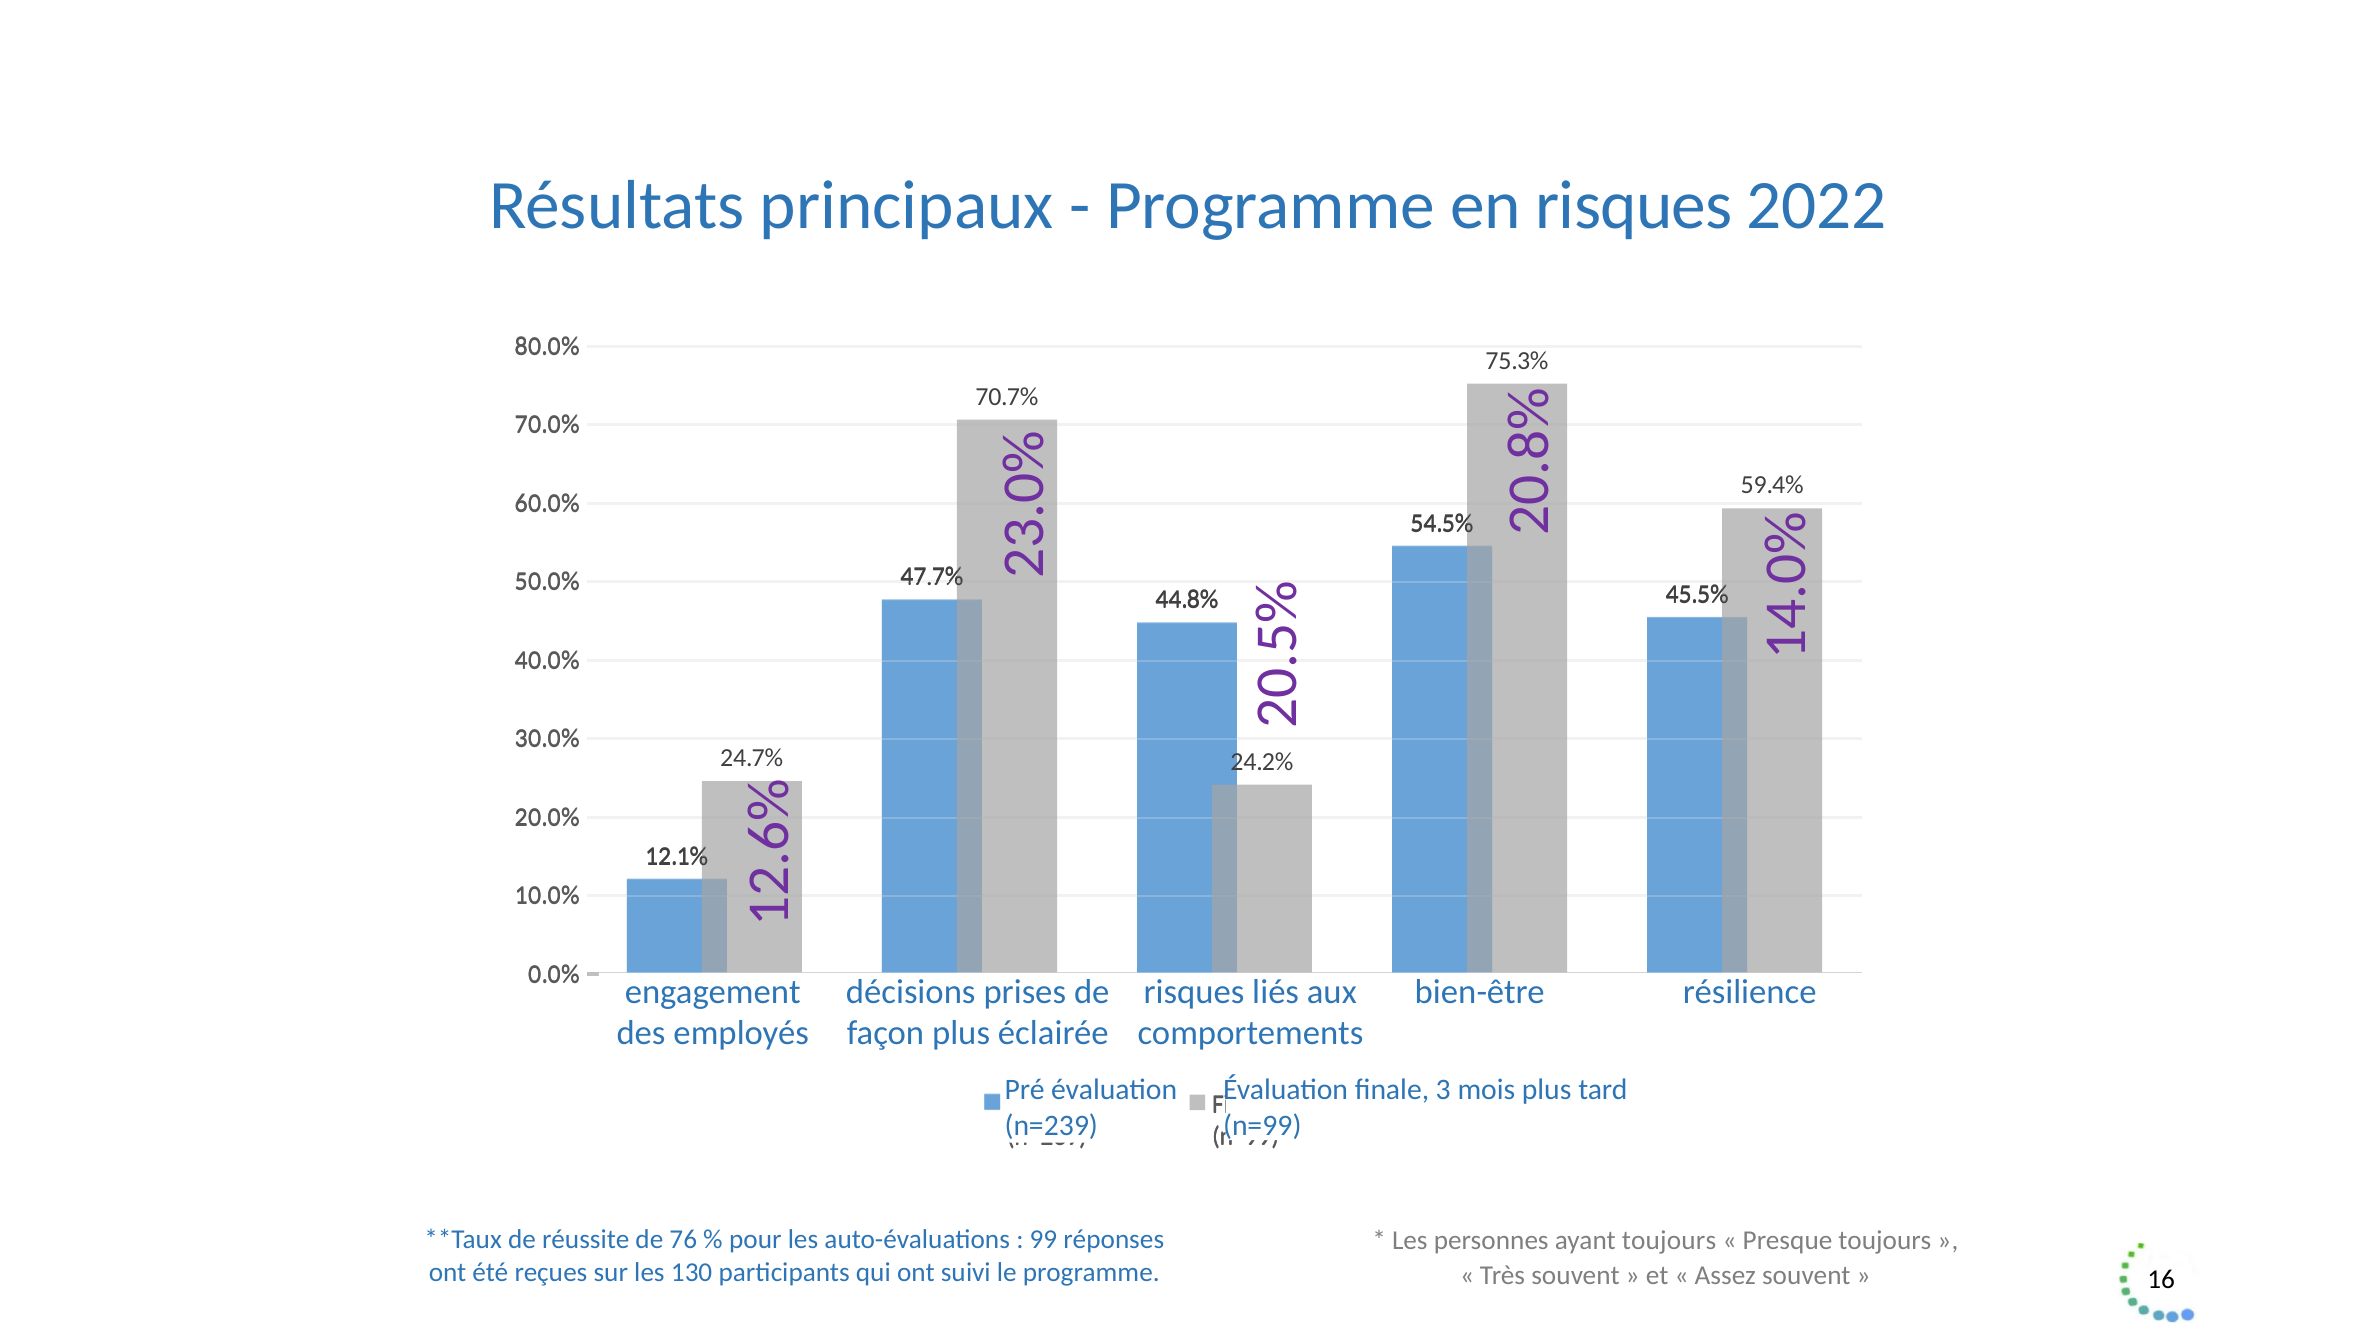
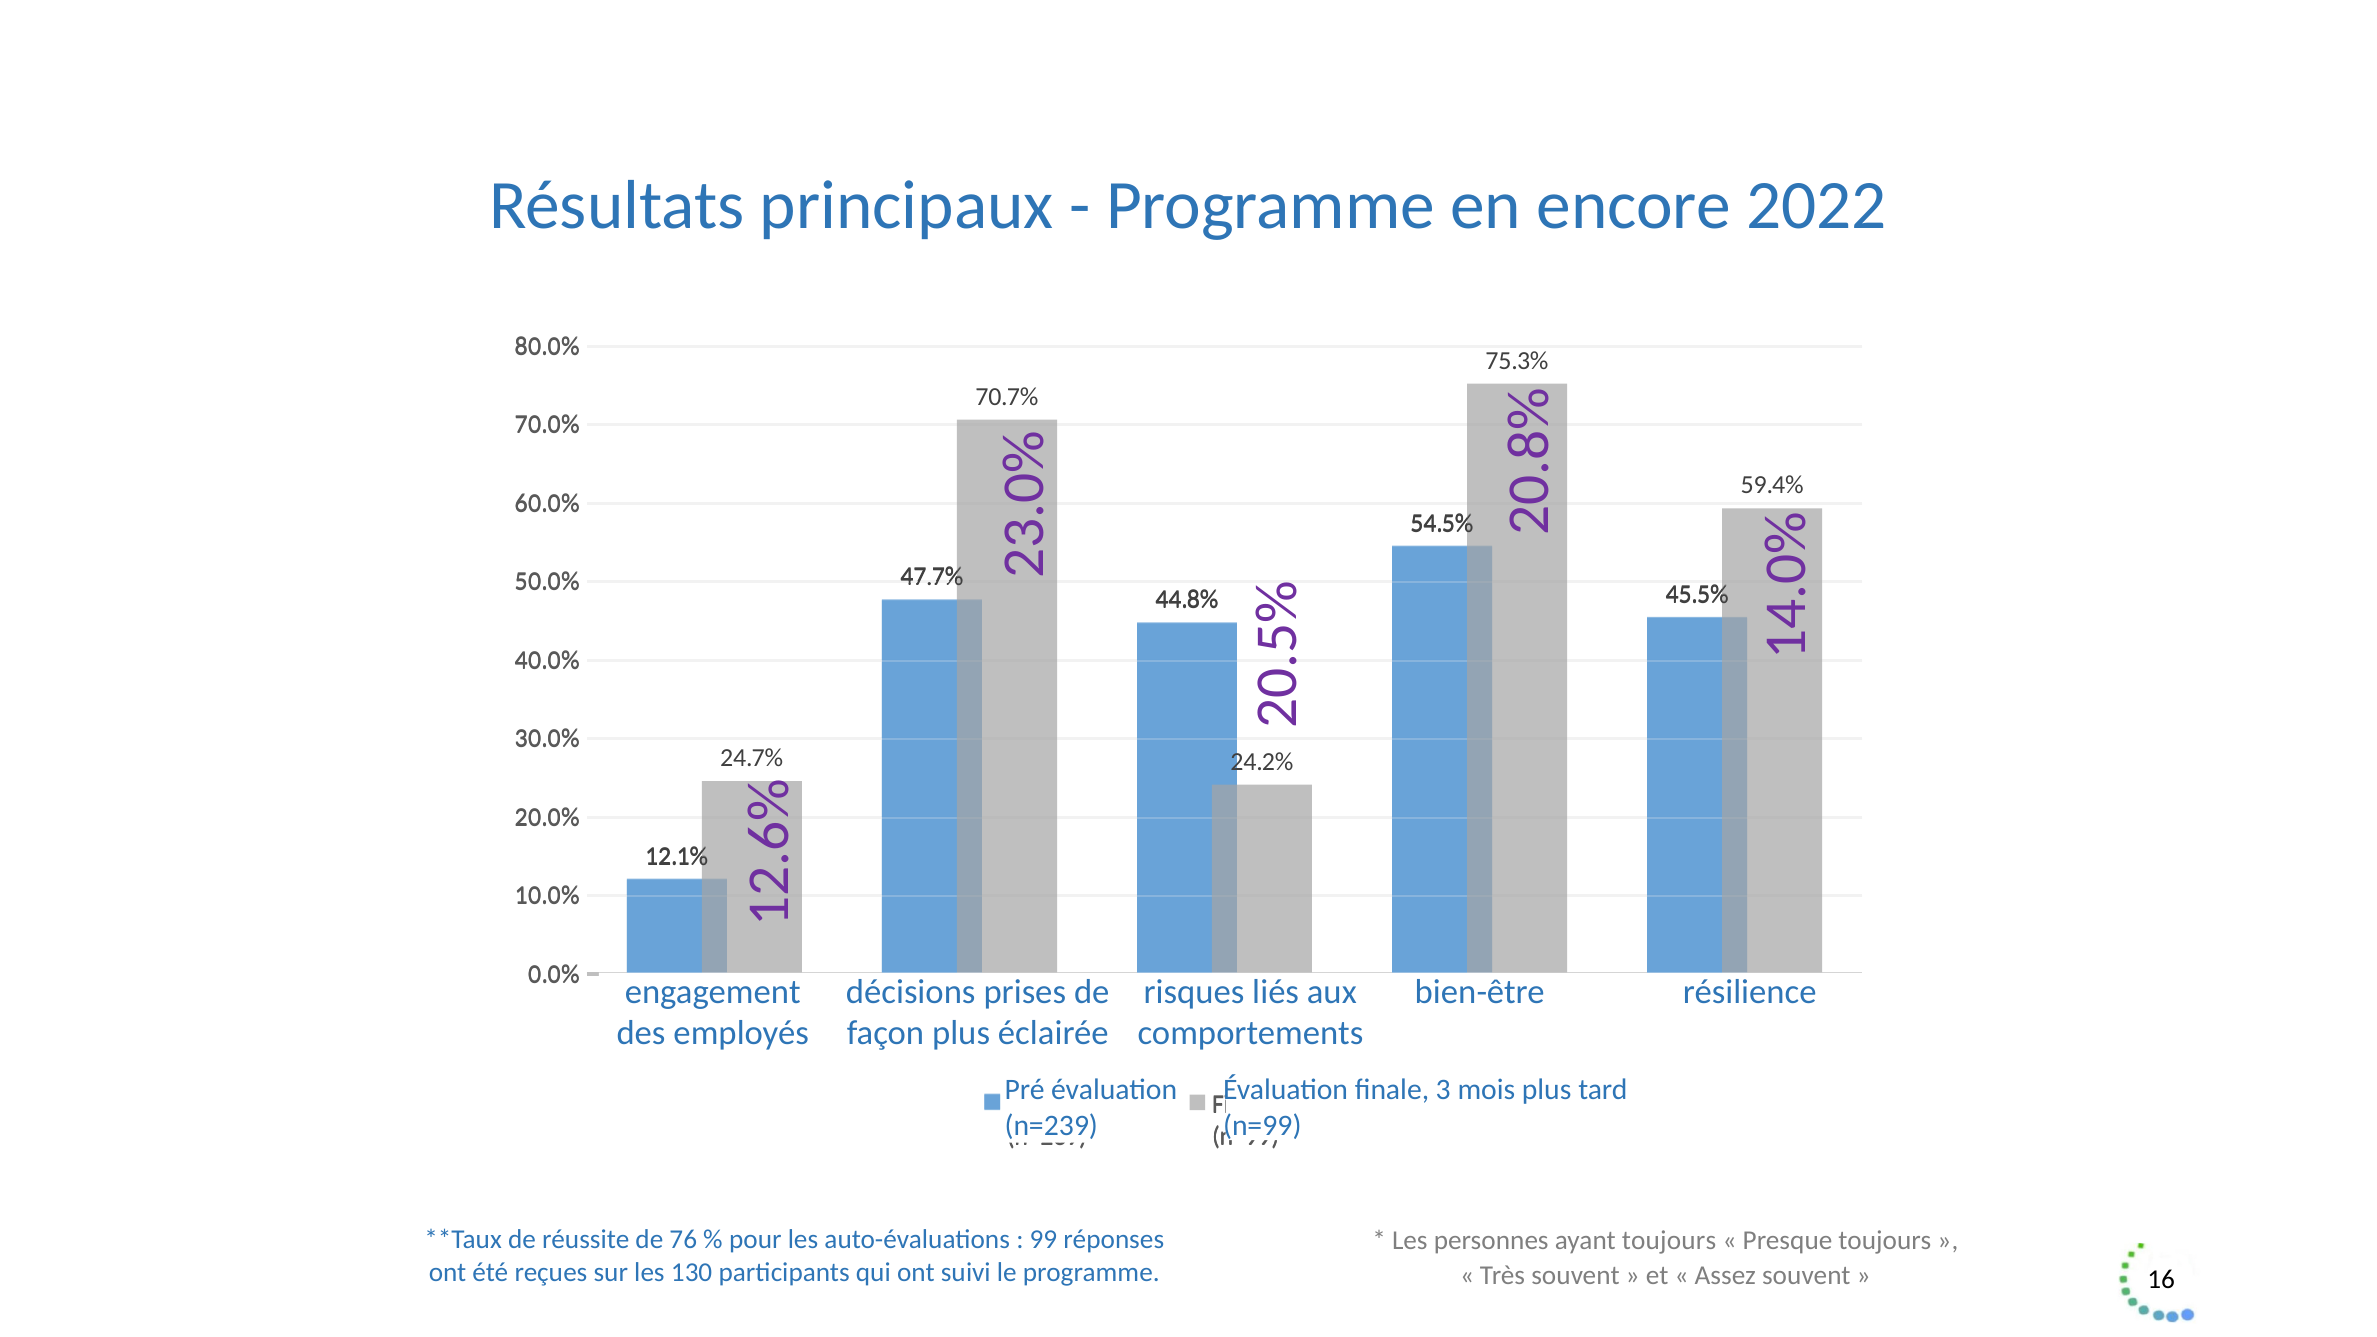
en risques: risques -> encore
